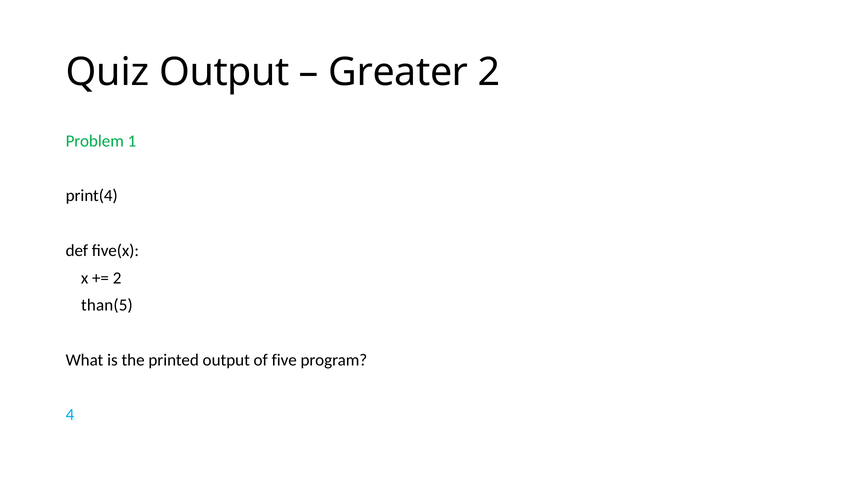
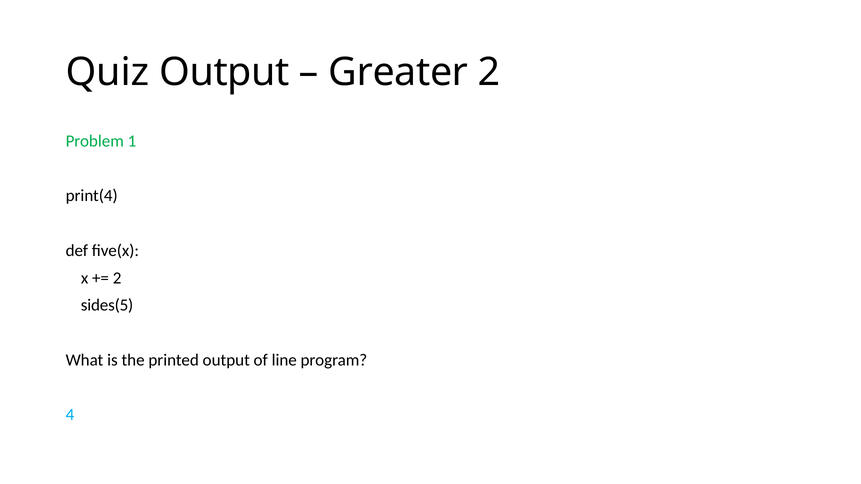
than(5: than(5 -> sides(5
five: five -> line
